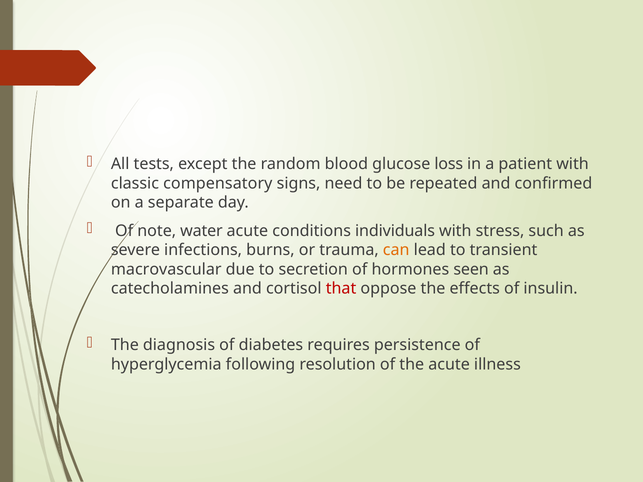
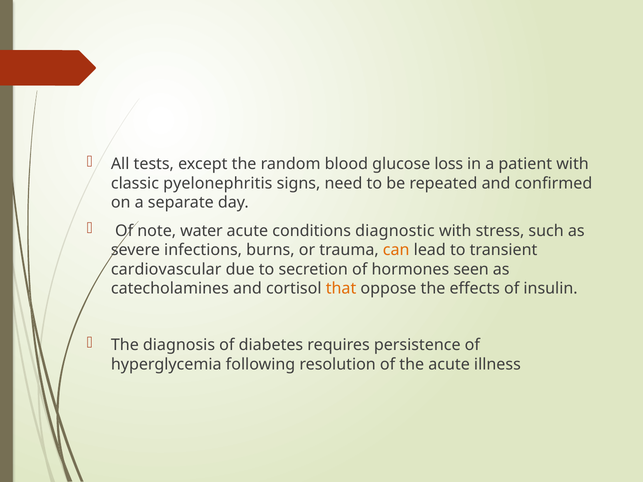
compensatory: compensatory -> pyelonephritis
individuals: individuals -> diagnostic
macrovascular: macrovascular -> cardiovascular
that colour: red -> orange
